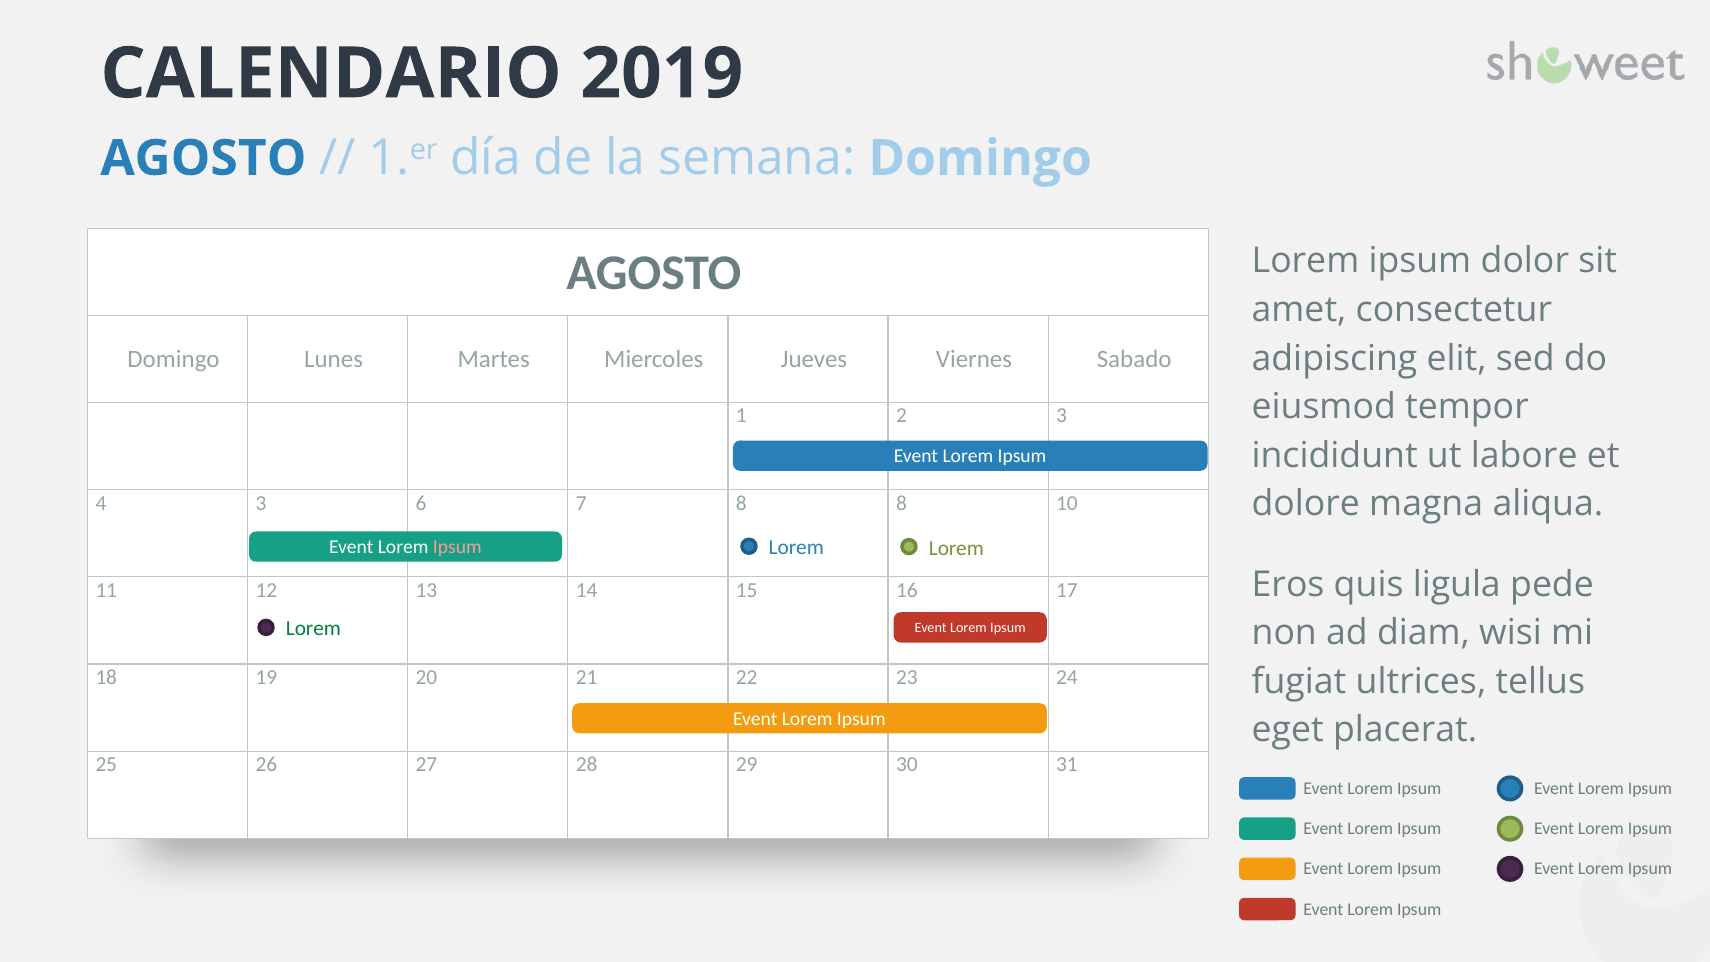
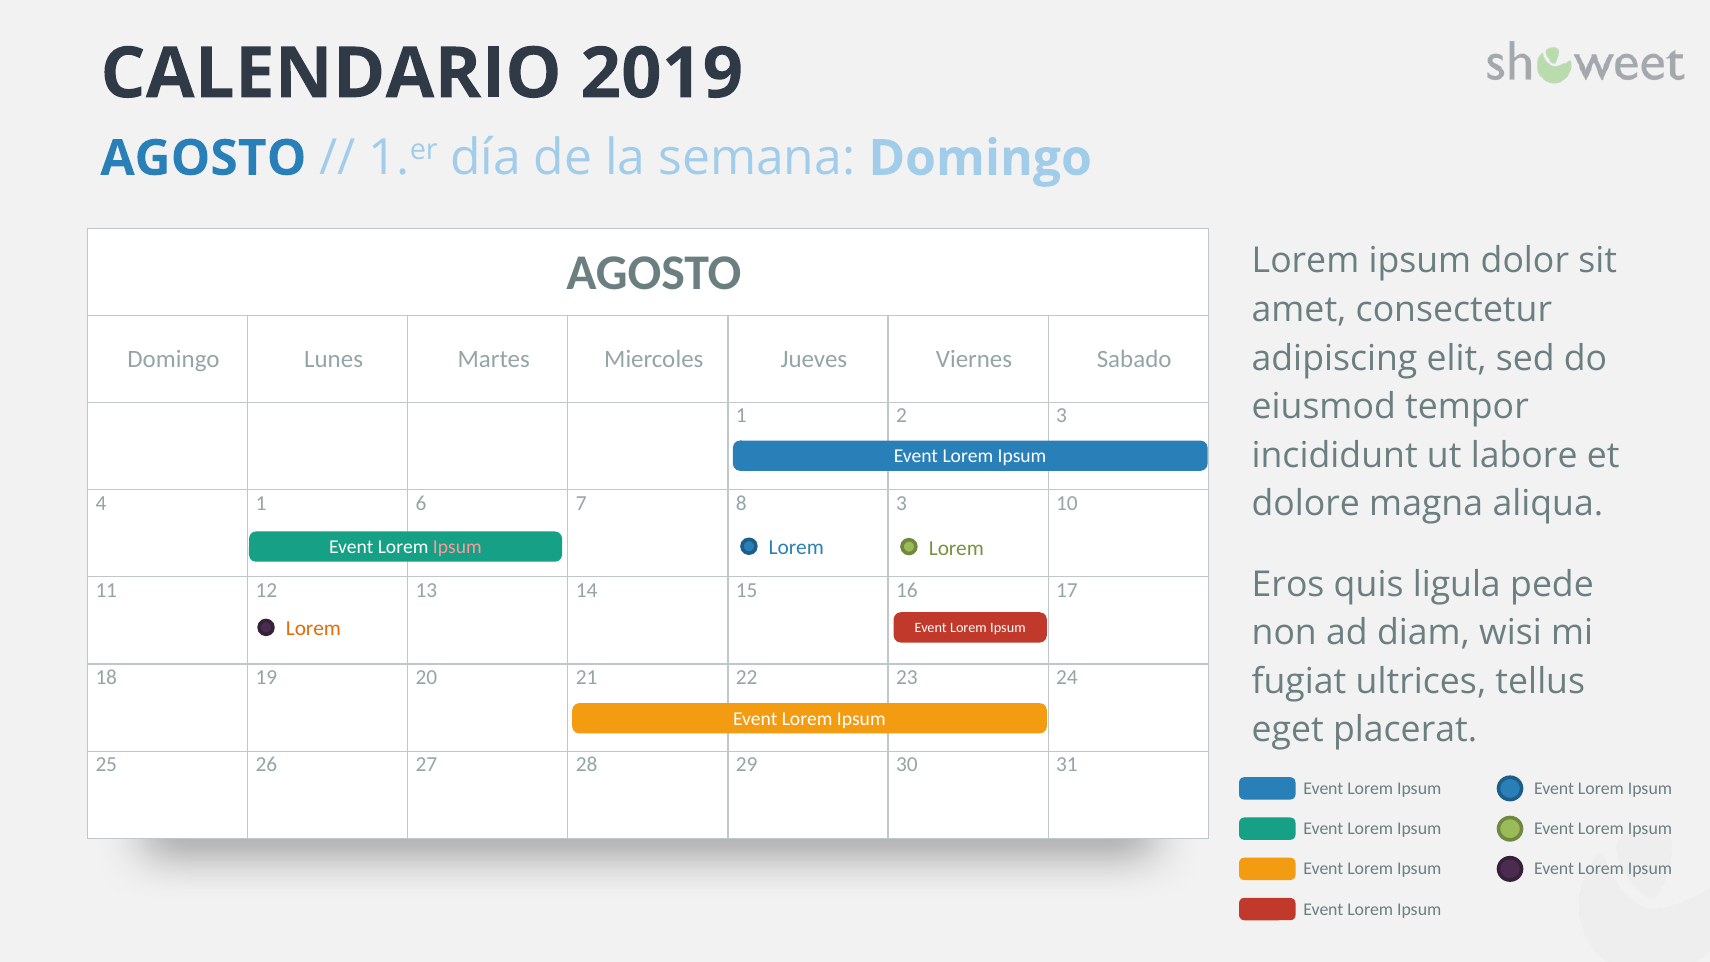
4 3: 3 -> 1
8 8: 8 -> 3
Lorem at (313, 629) colour: green -> orange
